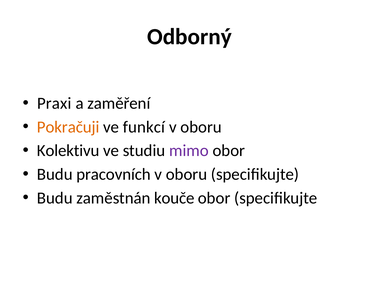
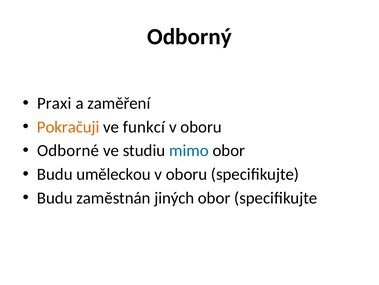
Kolektivu: Kolektivu -> Odborné
mimo colour: purple -> blue
pracovních: pracovních -> uměleckou
kouče: kouče -> jiných
